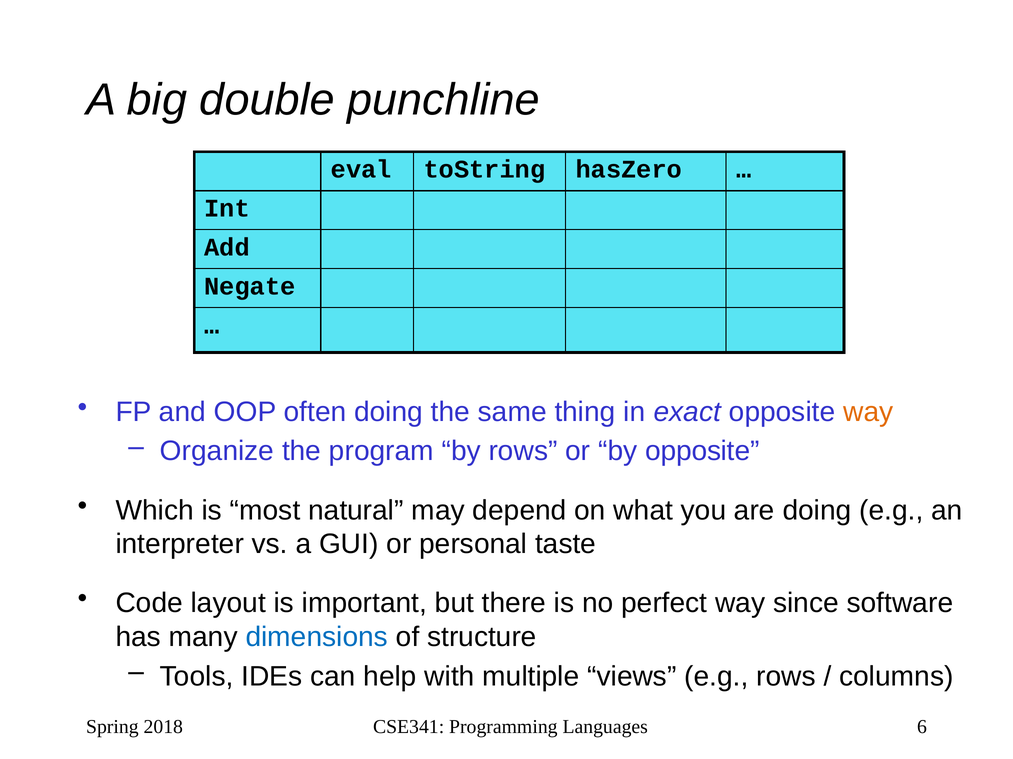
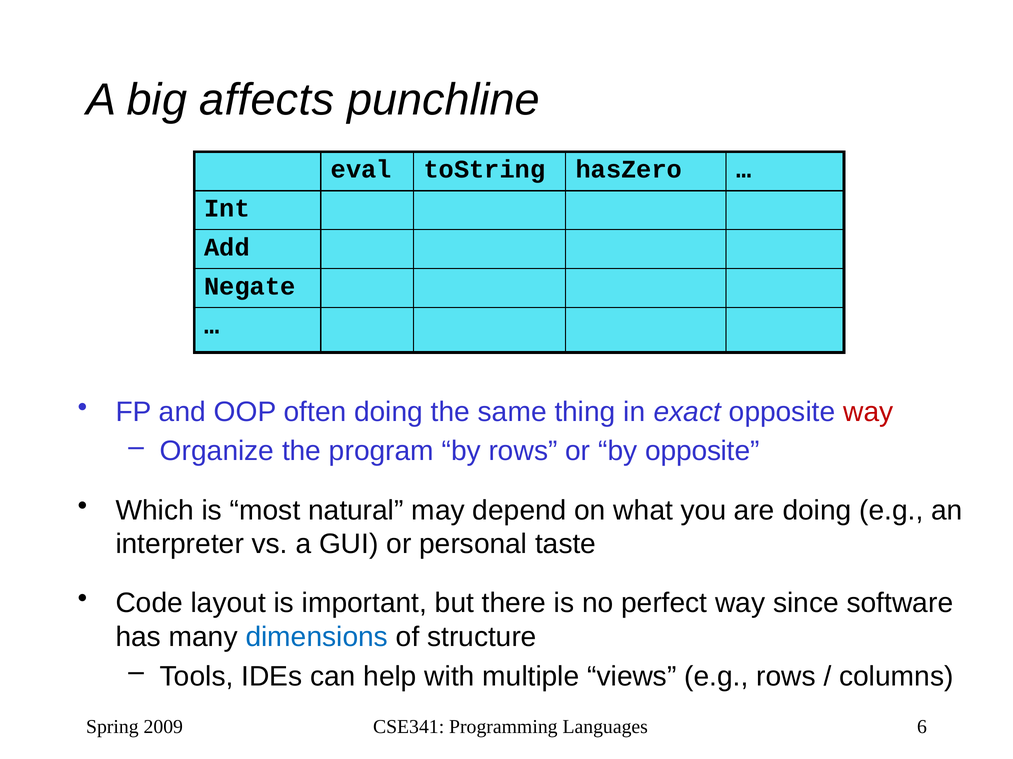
double: double -> affects
way at (868, 412) colour: orange -> red
2018: 2018 -> 2009
